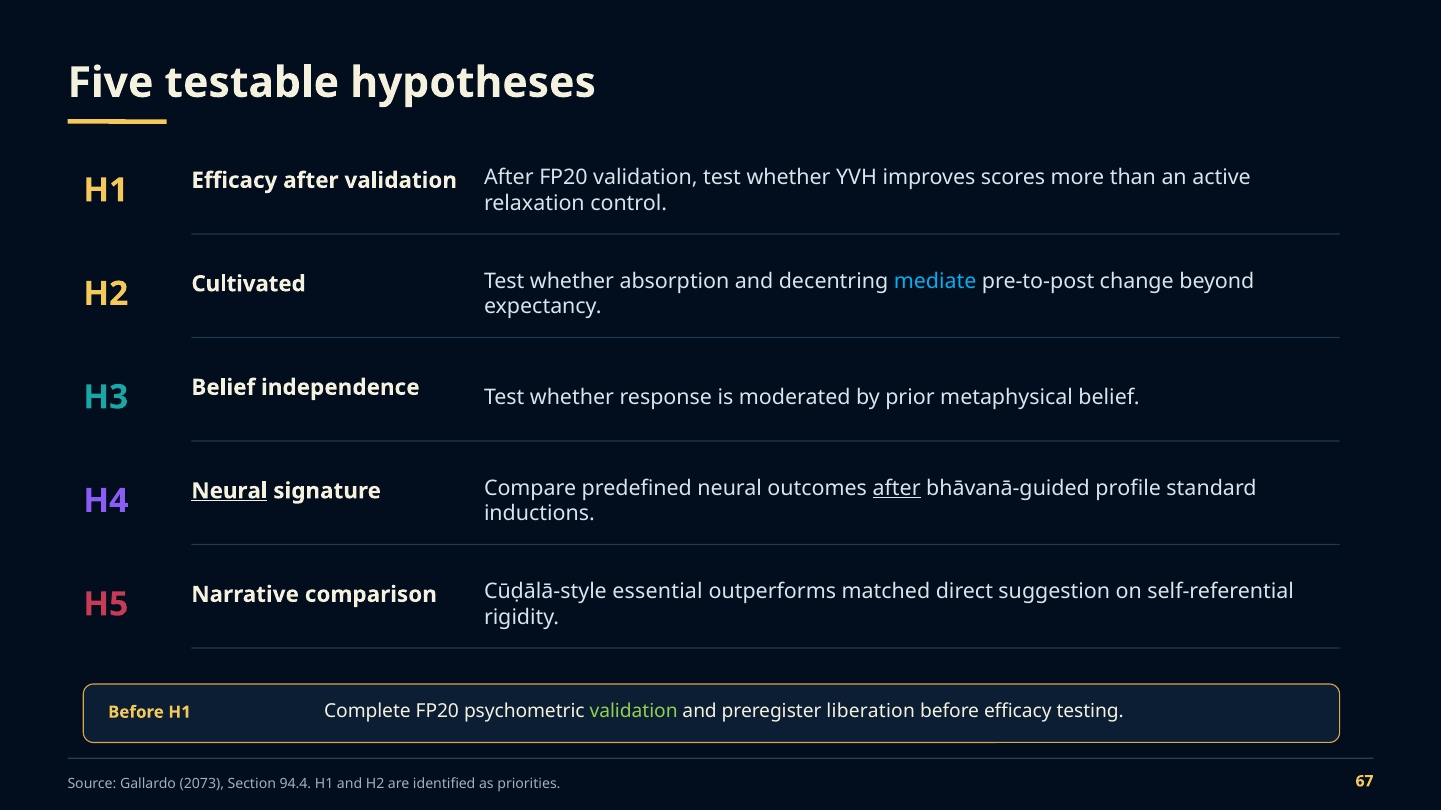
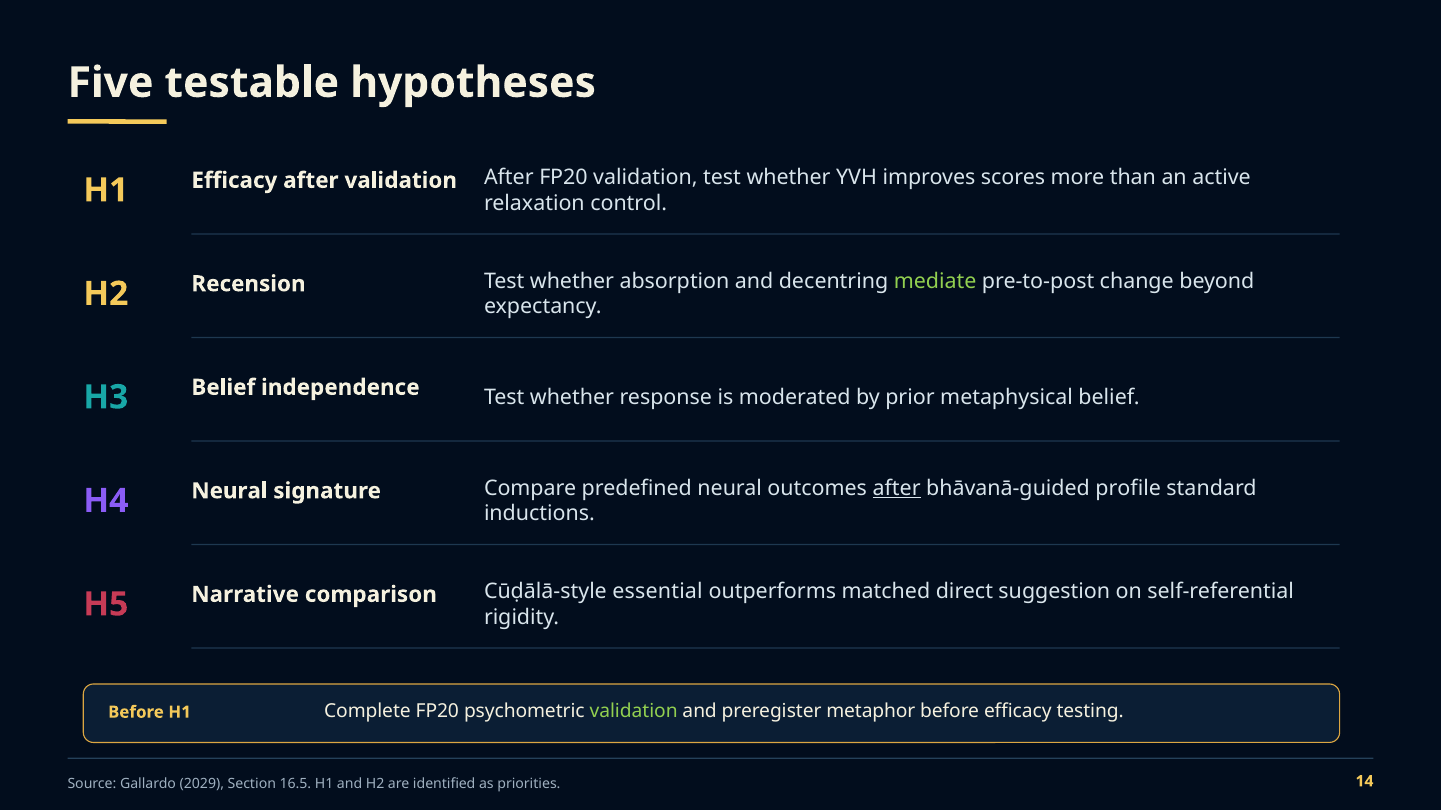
Cultivated: Cultivated -> Recension
mediate colour: light blue -> light green
Neural at (229, 491) underline: present -> none
liberation: liberation -> metaphor
2073: 2073 -> 2029
94.4: 94.4 -> 16.5
67: 67 -> 14
